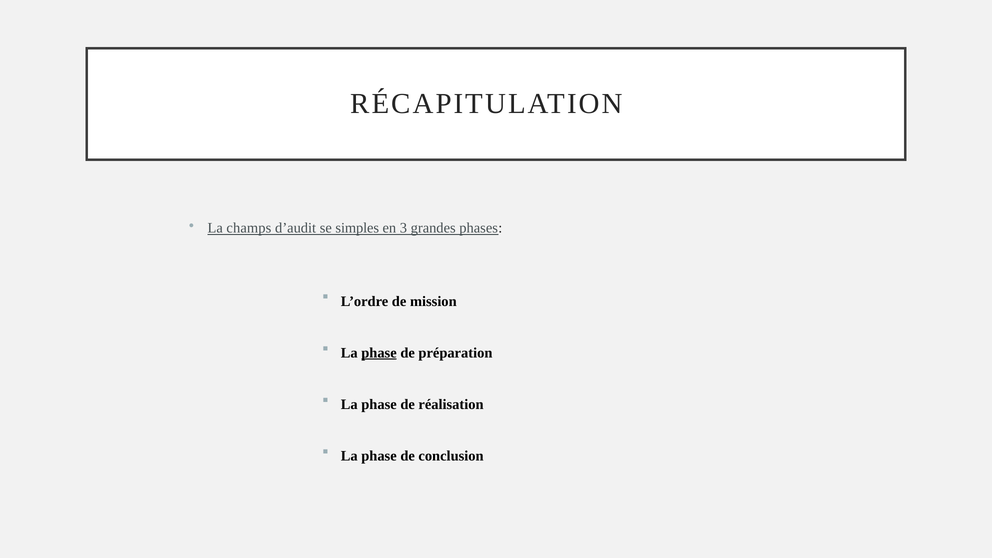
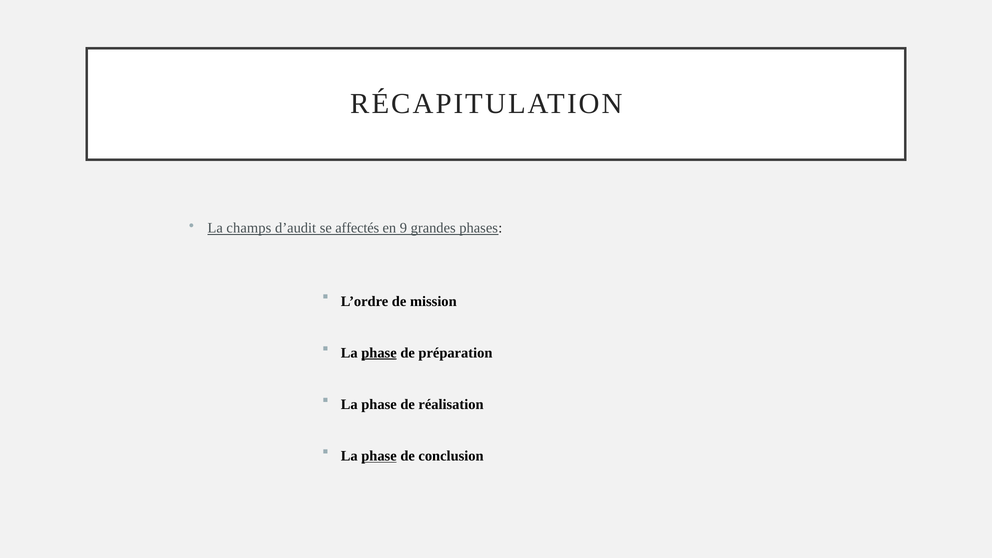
simples: simples -> affectés
3: 3 -> 9
phase at (379, 456) underline: none -> present
